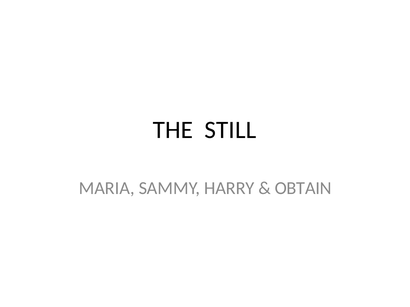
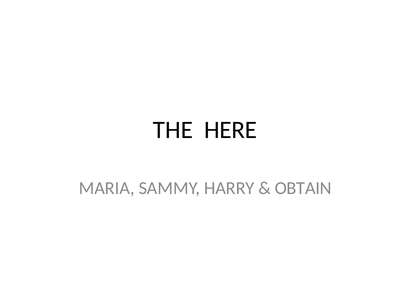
STILL: STILL -> HERE
